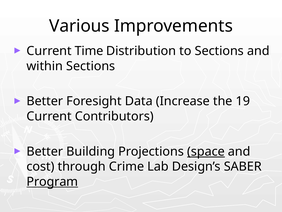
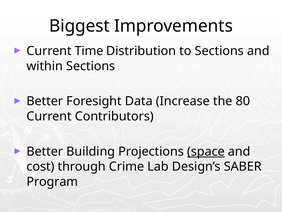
Various: Various -> Biggest
19: 19 -> 80
Program underline: present -> none
